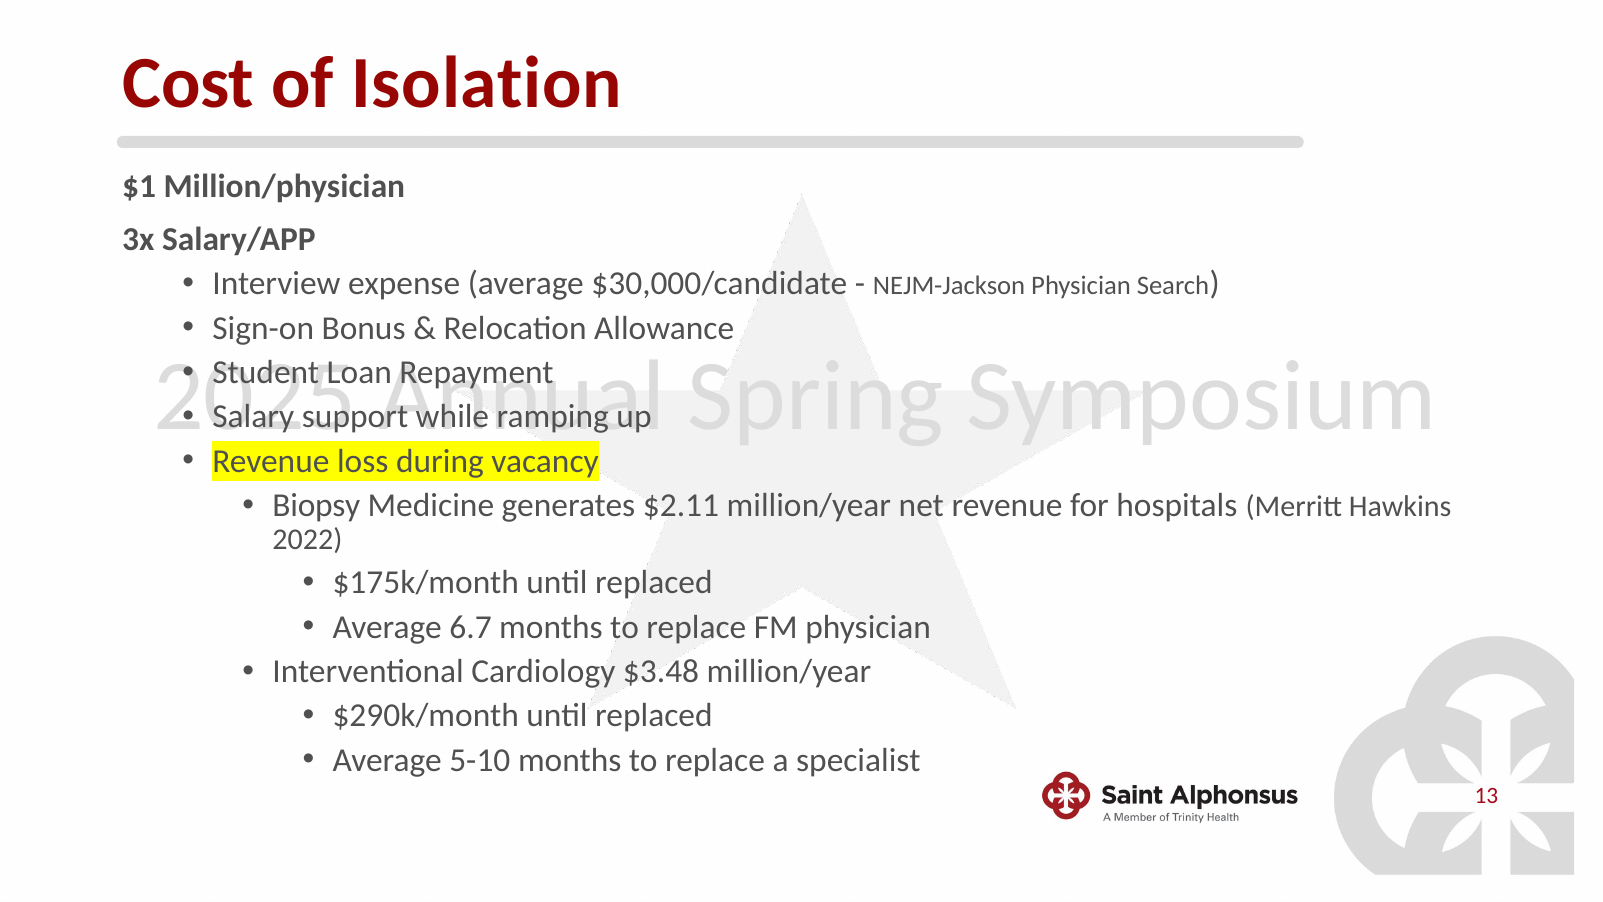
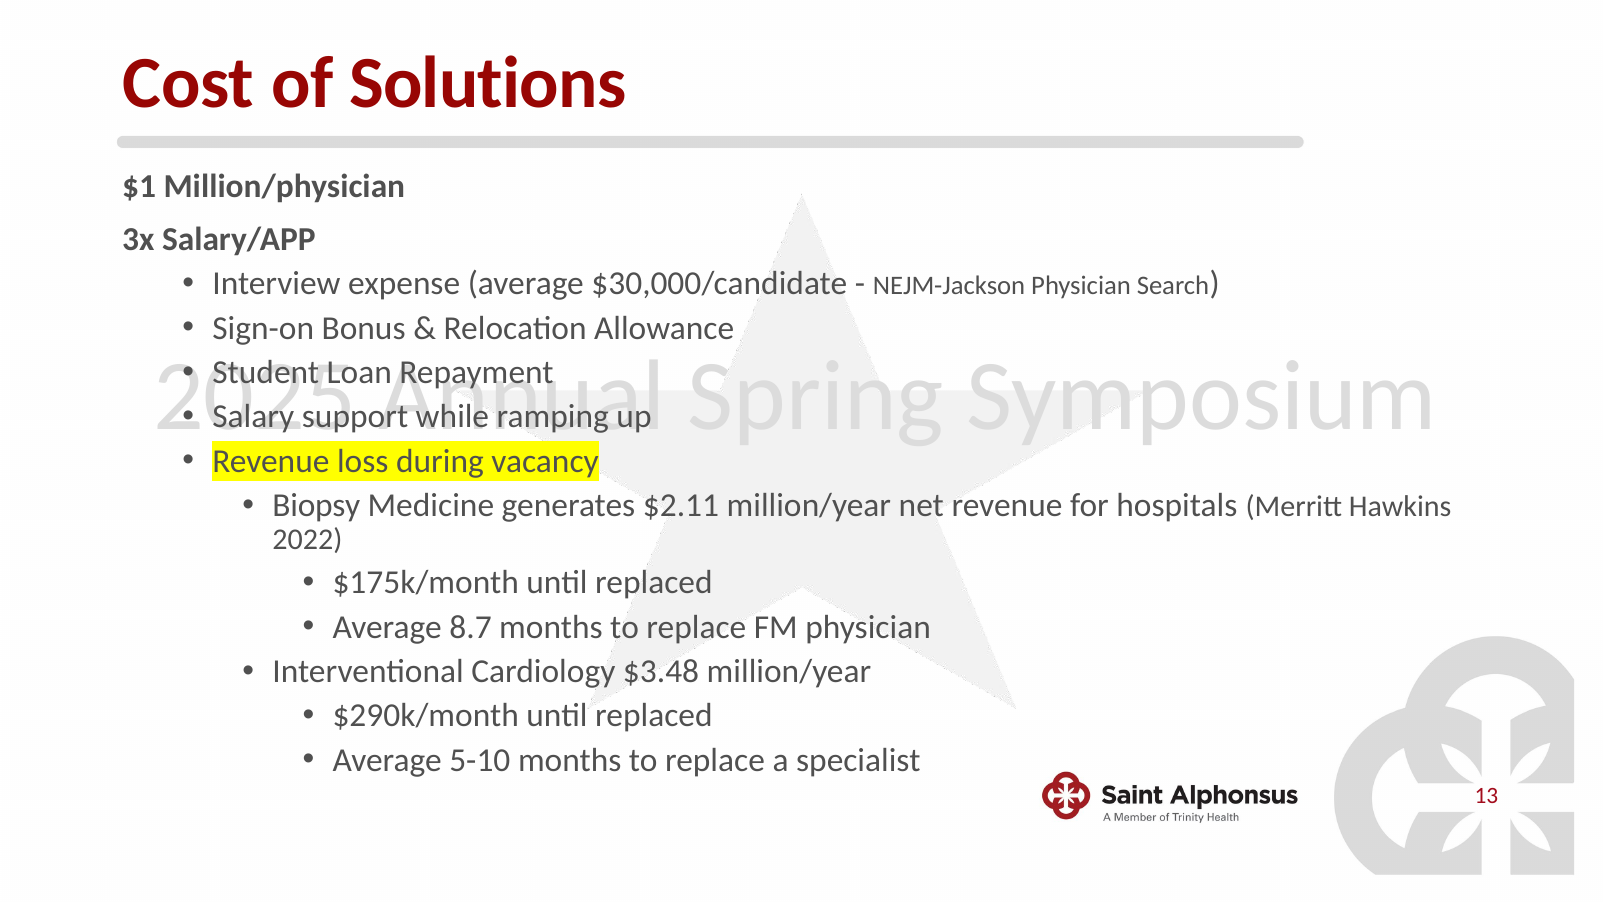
Isolation: Isolation -> Solutions
6.7: 6.7 -> 8.7
